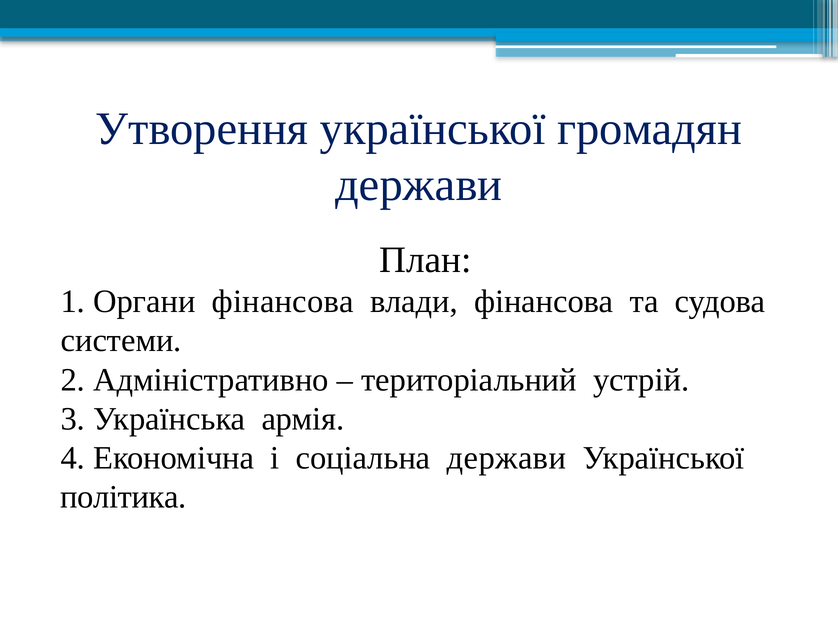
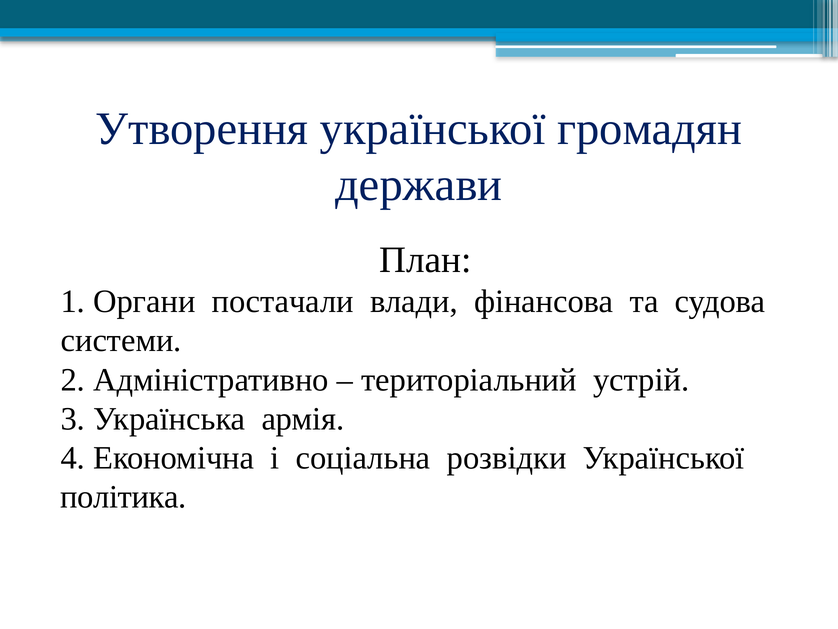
Органи фінансова: фінансова -> постачали
соціальна держави: держави -> розвідки
